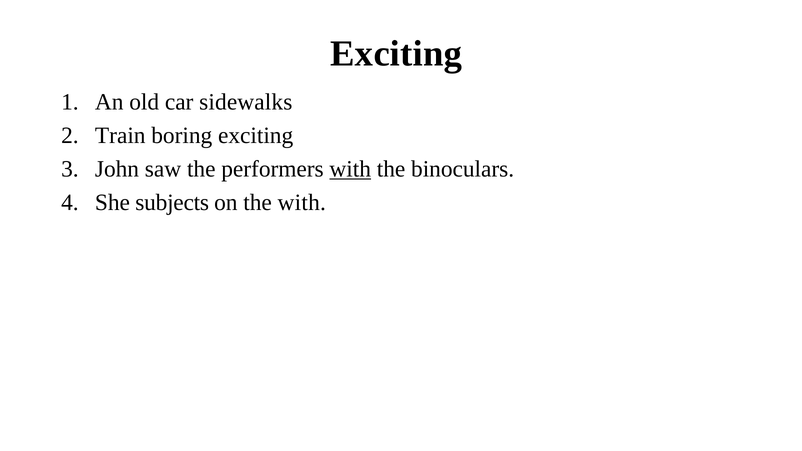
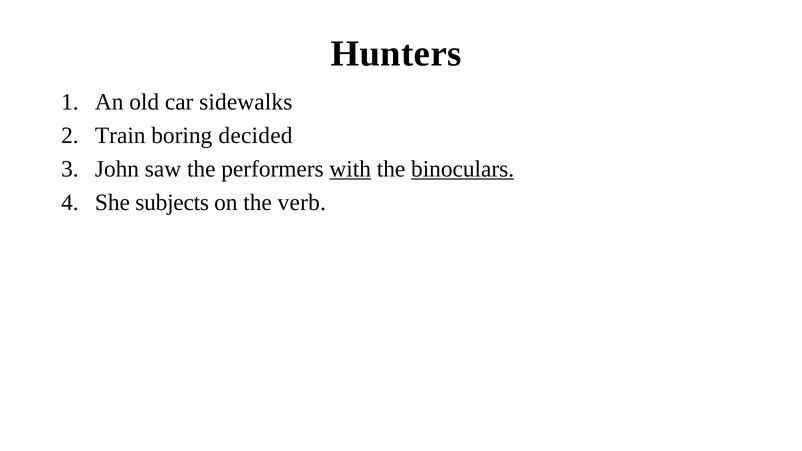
Exciting at (396, 54): Exciting -> Hunters
boring exciting: exciting -> decided
binoculars underline: none -> present
the with: with -> verb
